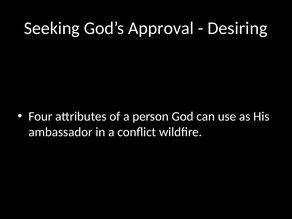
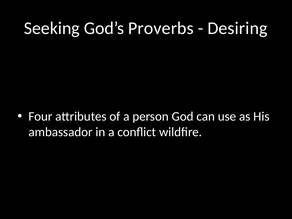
Approval: Approval -> Proverbs
